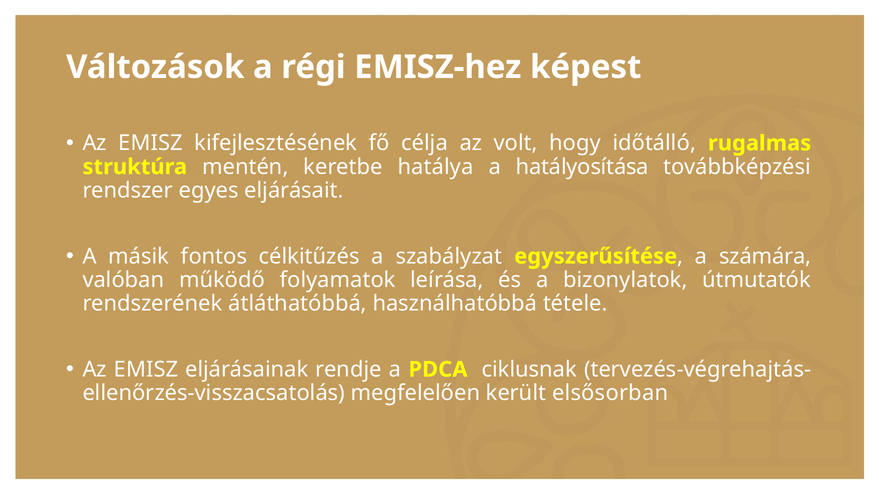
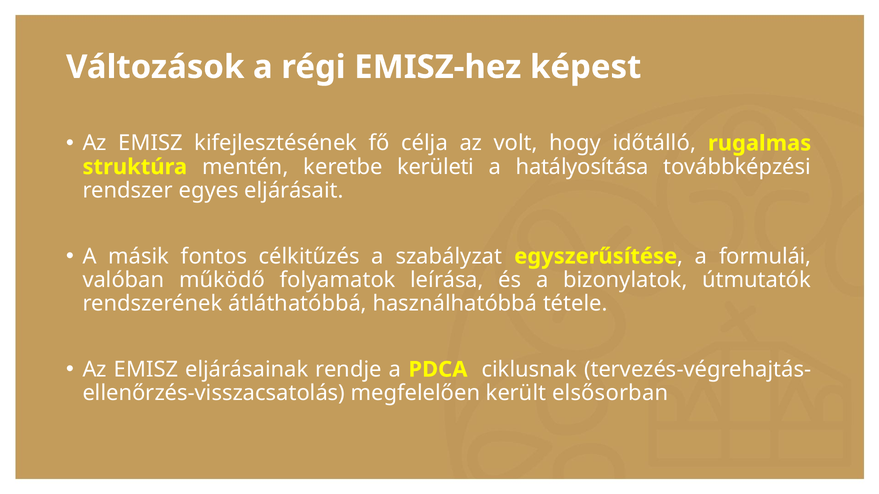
hatálya: hatálya -> kerületi
számára: számára -> formulái
